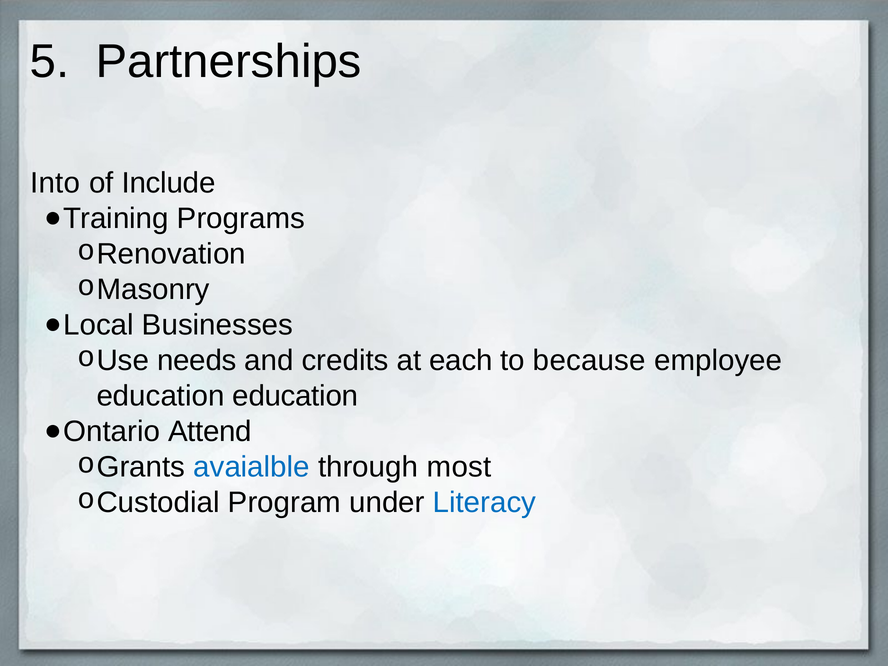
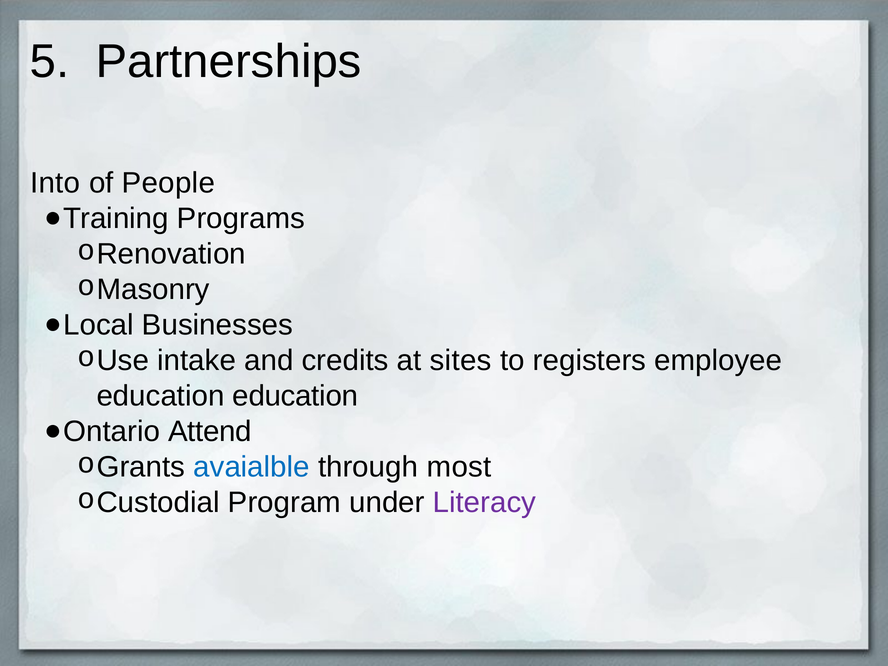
Include: Include -> People
needs: needs -> intake
each: each -> sites
because: because -> registers
Literacy colour: blue -> purple
